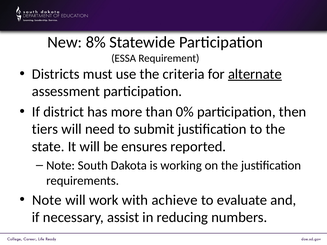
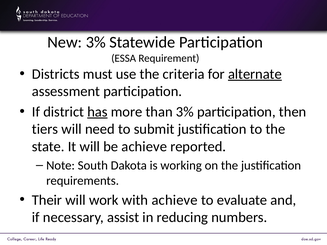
New 8%: 8% -> 3%
has underline: none -> present
than 0%: 0% -> 3%
be ensures: ensures -> achieve
Note at (47, 200): Note -> Their
